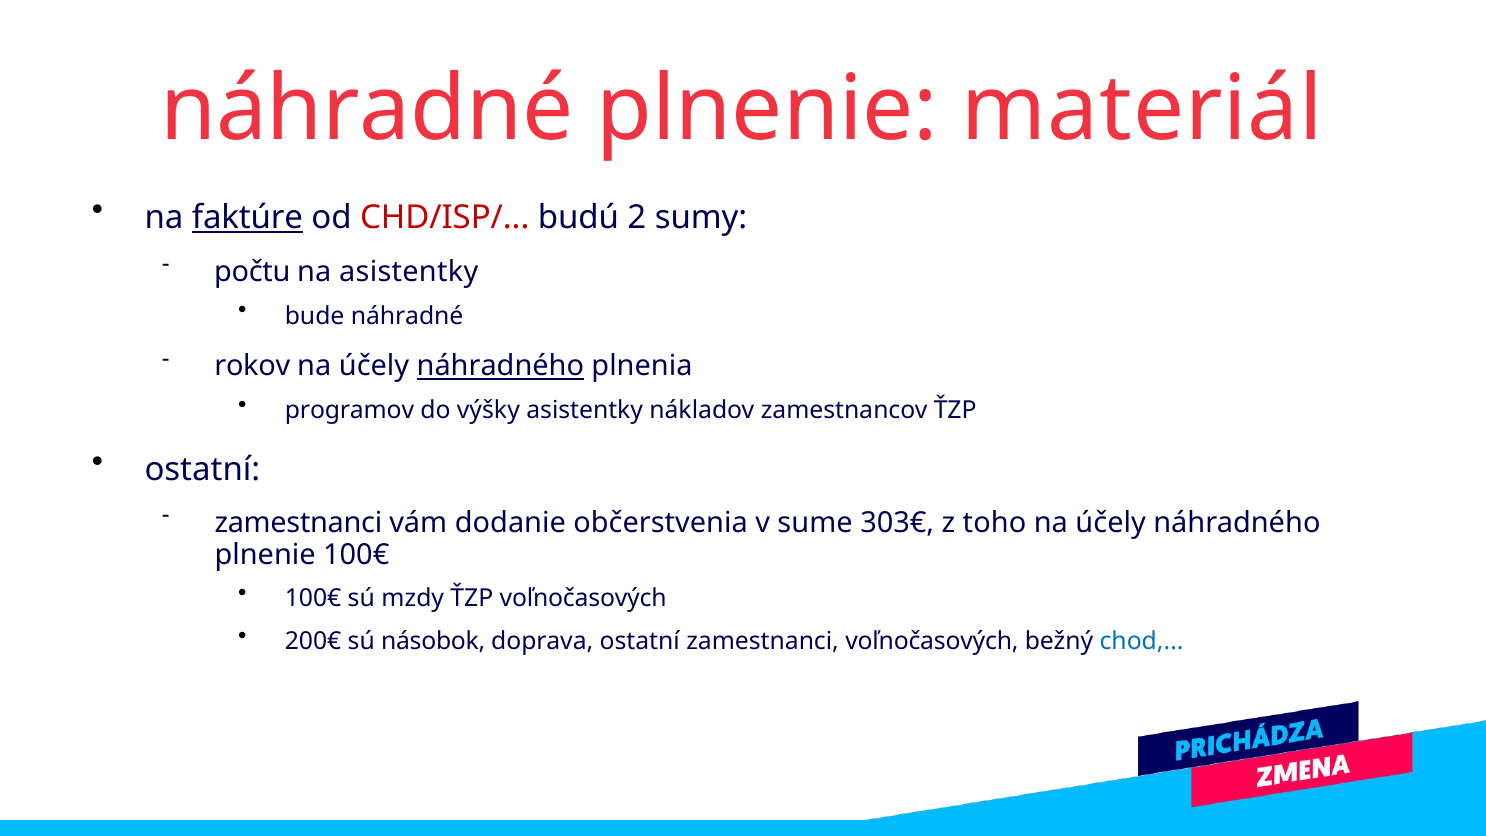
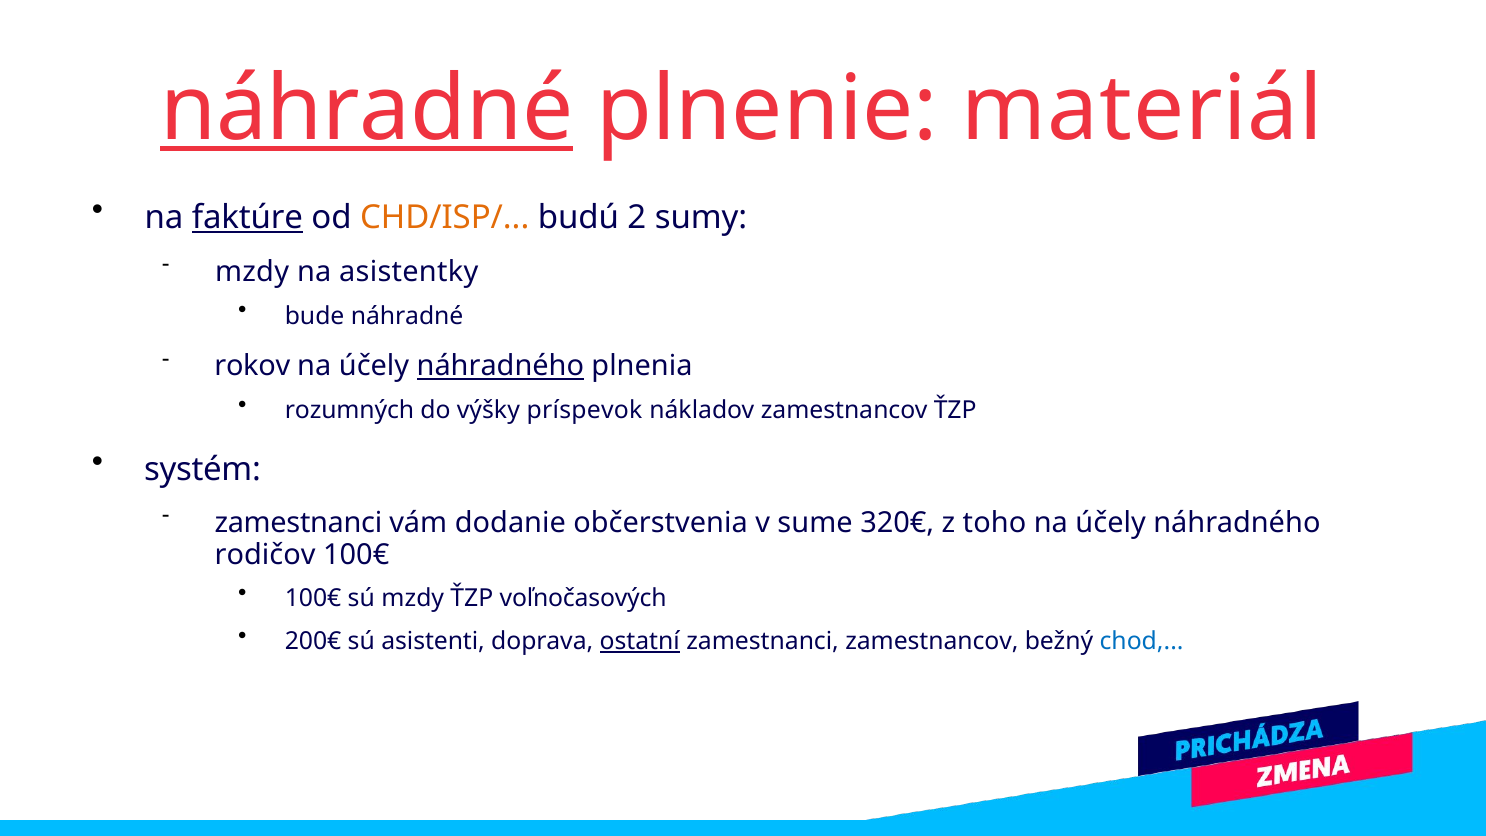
náhradné at (367, 109) underline: none -> present
CHD/ISP/ colour: red -> orange
počtu at (252, 272): počtu -> mzdy
programov: programov -> rozumných
výšky asistentky: asistentky -> príspevok
ostatní at (202, 469): ostatní -> systém
303€: 303€ -> 320€
plnenie at (265, 554): plnenie -> rodičov
násobok: násobok -> asistenti
ostatní at (640, 641) underline: none -> present
zamestnanci voľnočasových: voľnočasových -> zamestnancov
